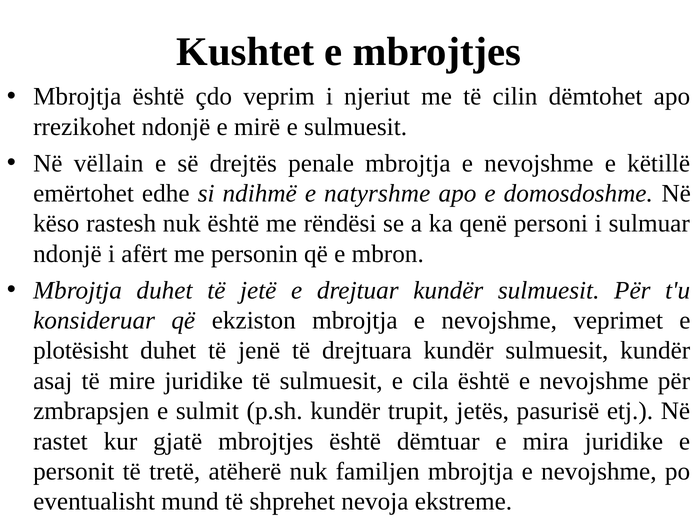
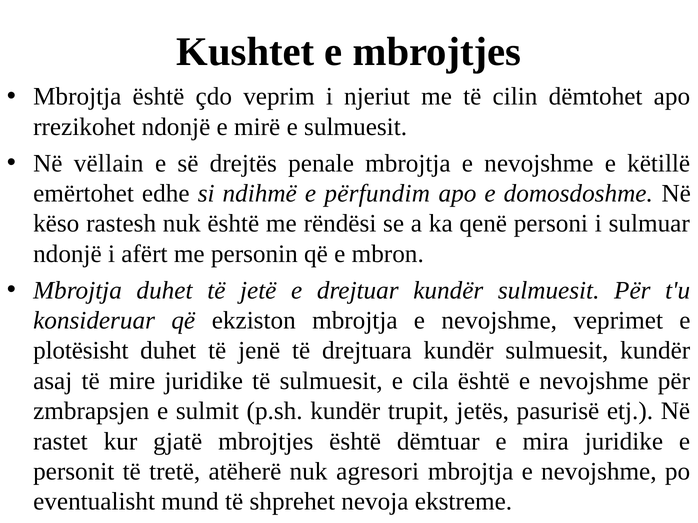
natyrshme: natyrshme -> përfundim
familjen: familjen -> agresori
